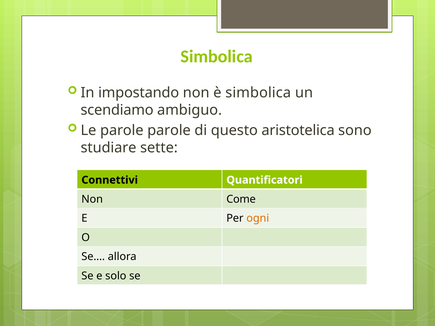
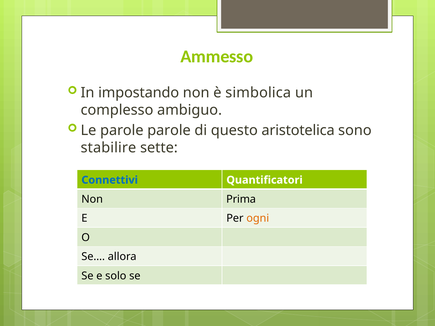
Simbolica at (217, 57): Simbolica -> Ammesso
scendiamo: scendiamo -> complesso
studiare: studiare -> stabilire
Connettivi colour: black -> blue
Come: Come -> Prima
